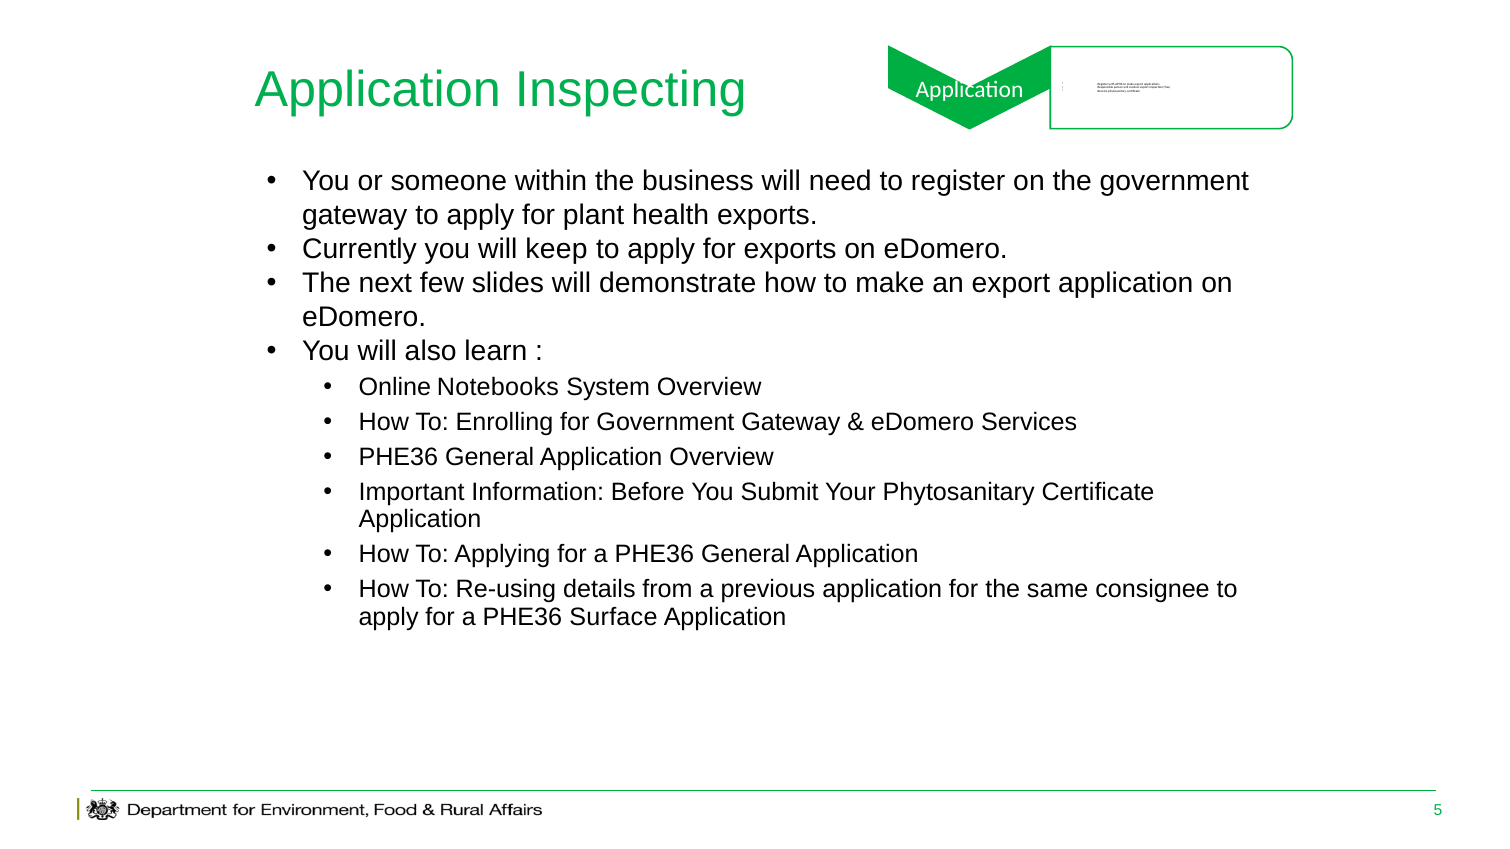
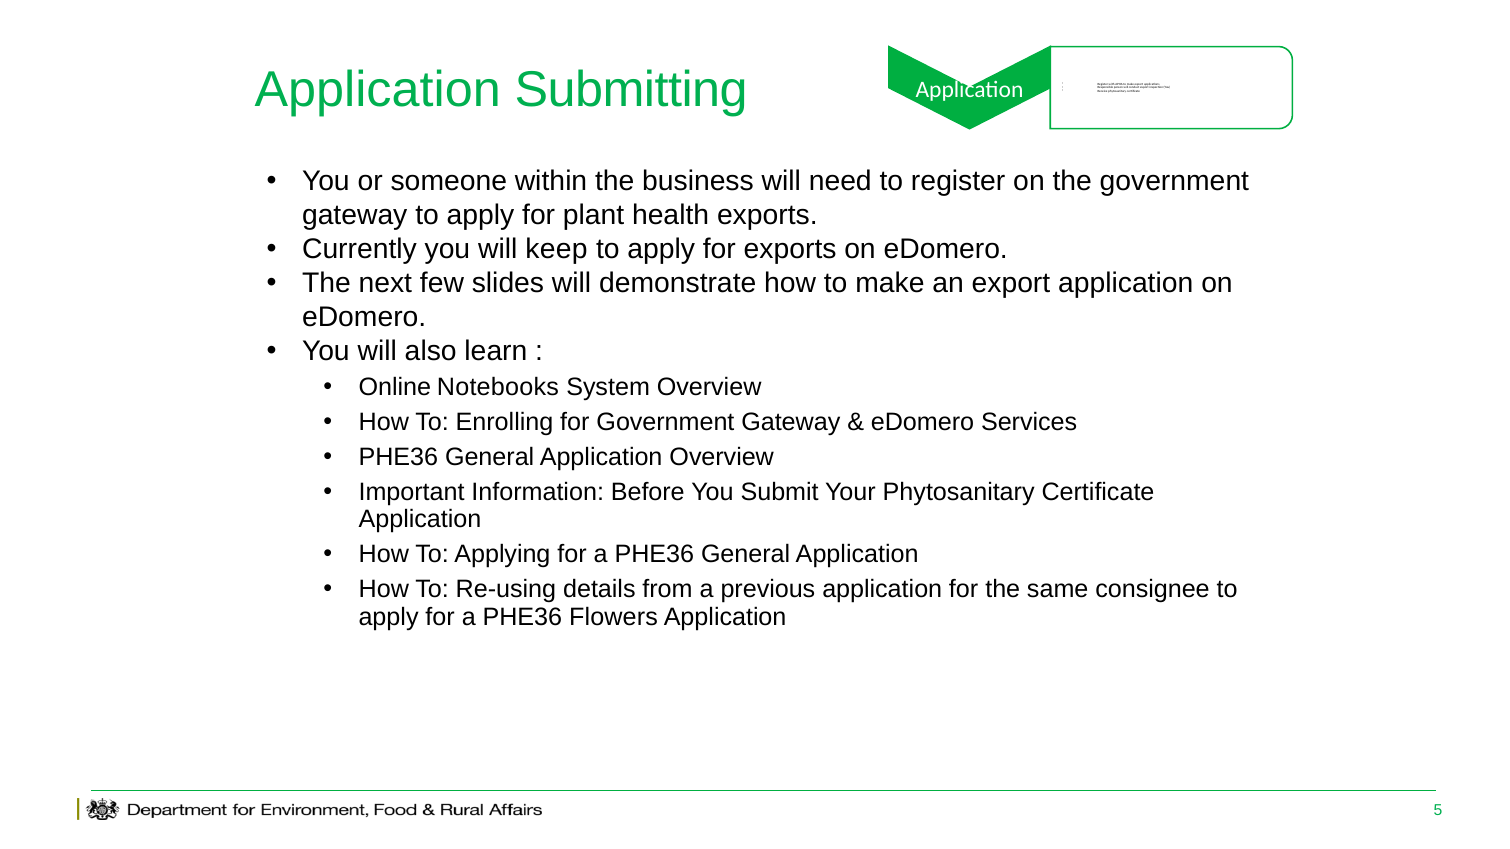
Inspecting: Inspecting -> Submitting
Surface: Surface -> Flowers
